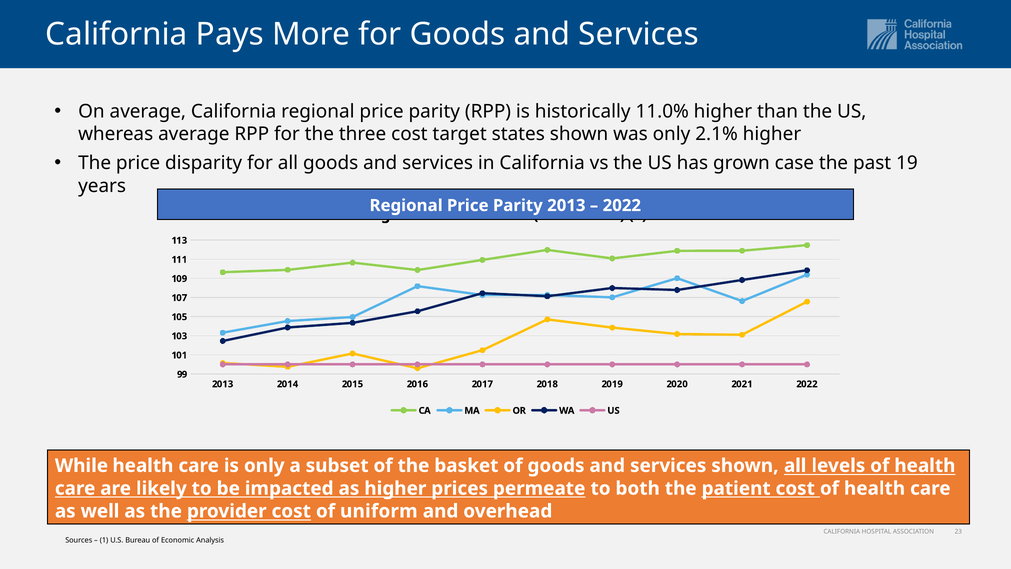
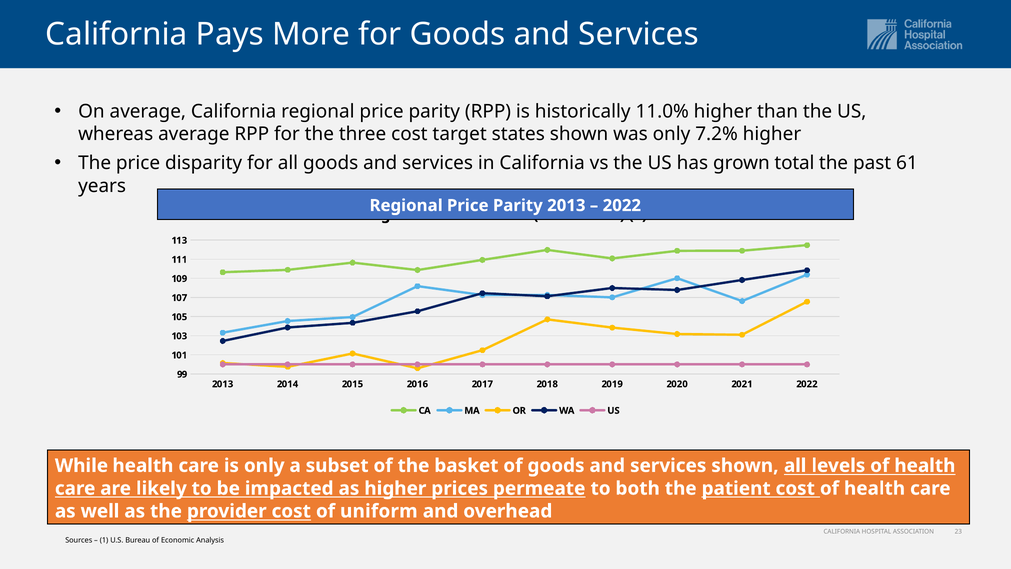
2.1%: 2.1% -> 7.2%
case: case -> total
19: 19 -> 61
